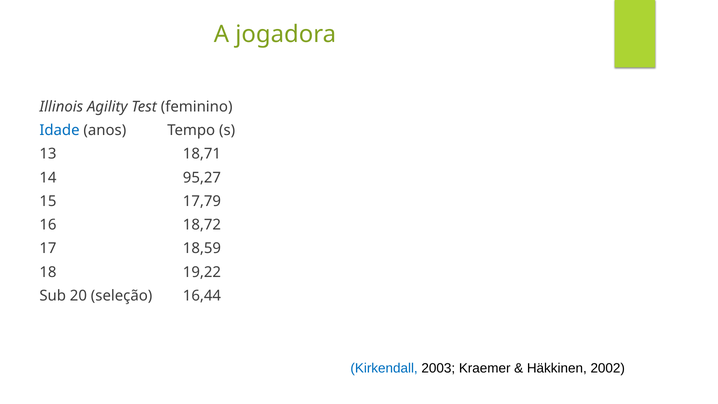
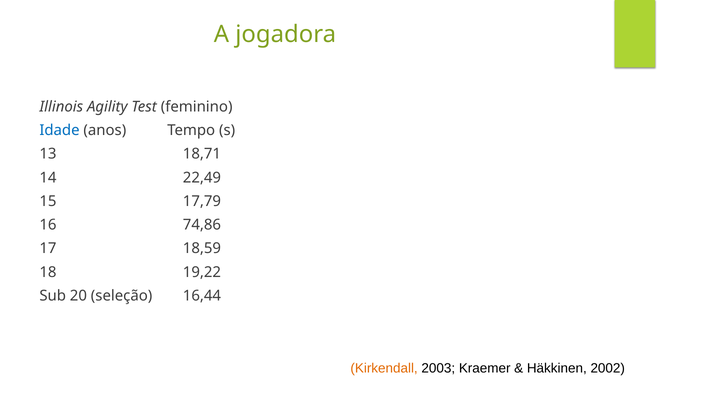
95,27: 95,27 -> 22,49
18,72: 18,72 -> 74,86
Kirkendall colour: blue -> orange
